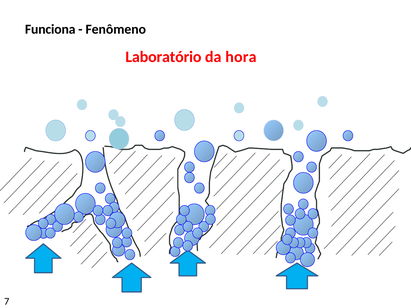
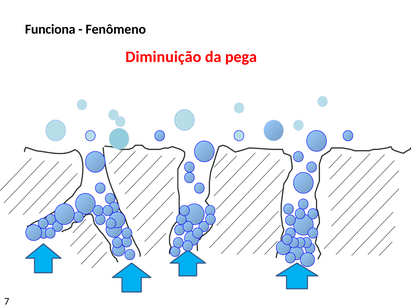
Laboratório: Laboratório -> Diminuição
hora: hora -> pega
